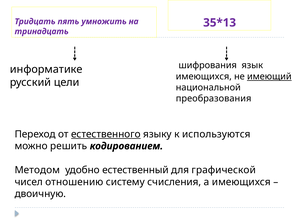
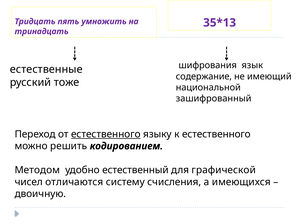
информатике: информатике -> естественные
имеющихся at (204, 77): имеющихся -> содержание
имеющий underline: present -> none
цели: цели -> тоже
преобразования: преобразования -> зашифрованный
к используются: используются -> естественного
отношению: отношению -> отличаются
